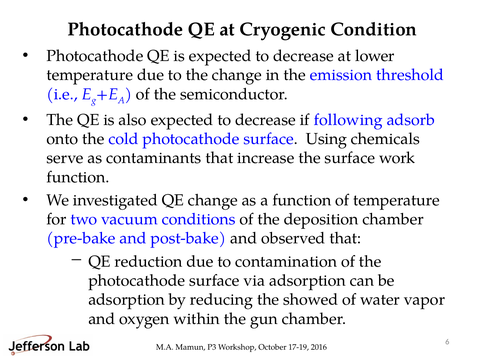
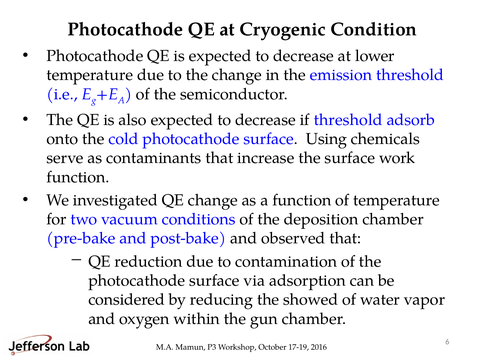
if following: following -> threshold
adsorption at (127, 300): adsorption -> considered
